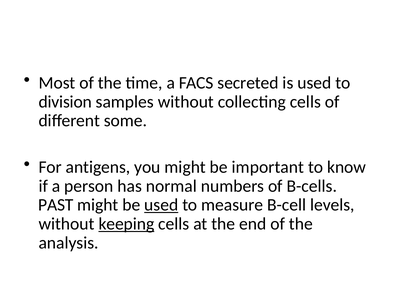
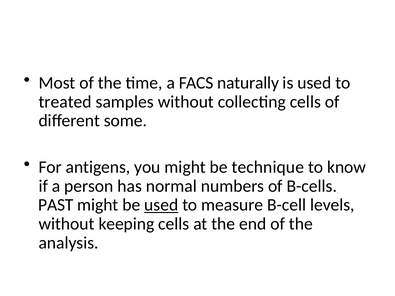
secreted: secreted -> naturally
division: division -> treated
important: important -> technique
keeping underline: present -> none
